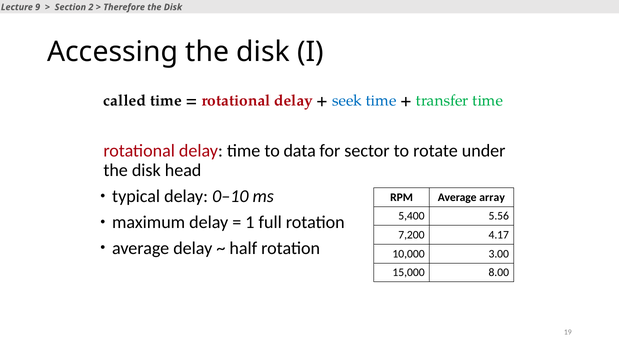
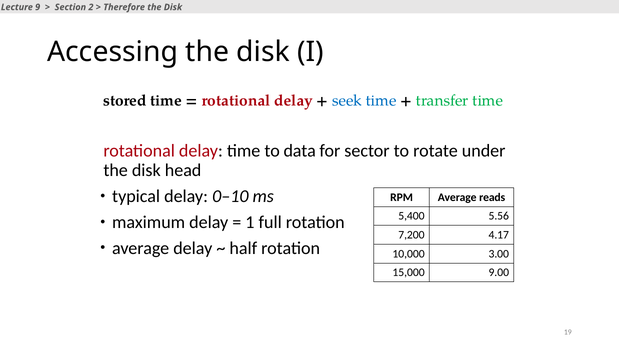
called: called -> stored
array: array -> reads
8.00: 8.00 -> 9.00
